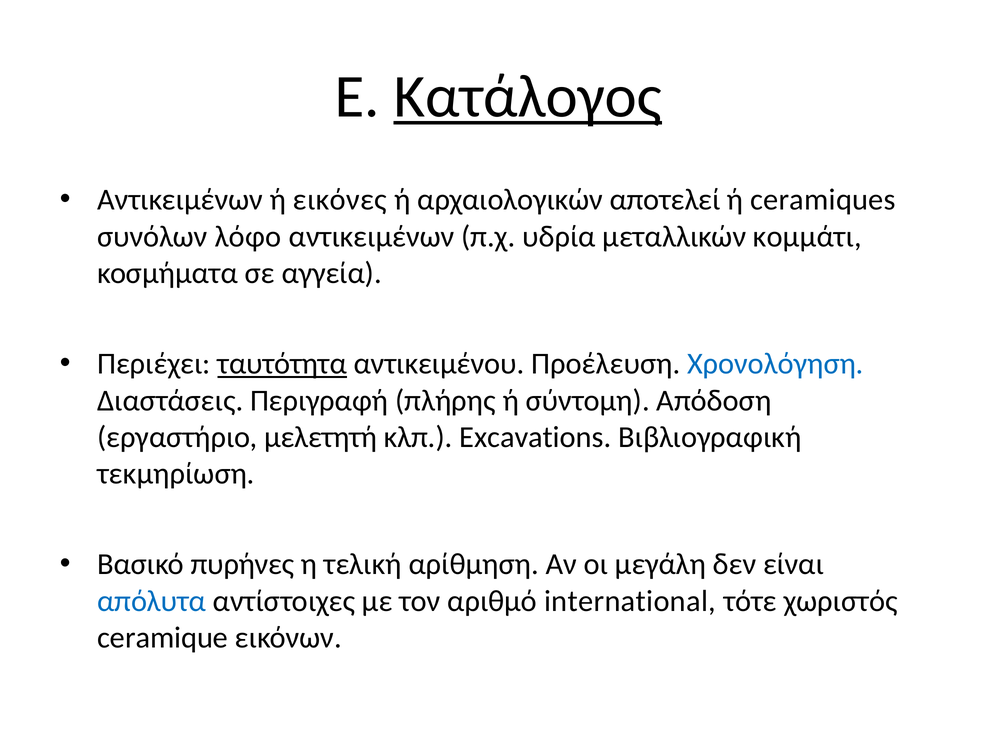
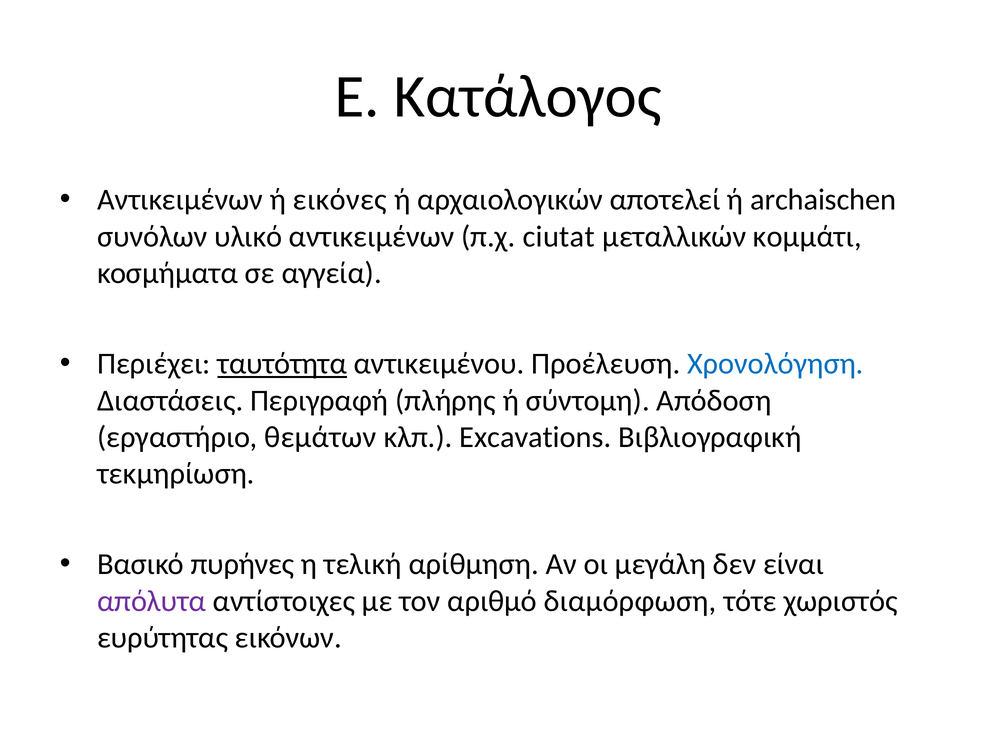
Κατάλογος underline: present -> none
ceramiques: ceramiques -> archaischen
λόφο: λόφο -> υλικό
υδρία: υδρία -> ciutat
μελετητή: μελετητή -> θεμάτων
απόλυτα colour: blue -> purple
international: international -> διαμόρφωση
ceramique: ceramique -> ευρύτητας
